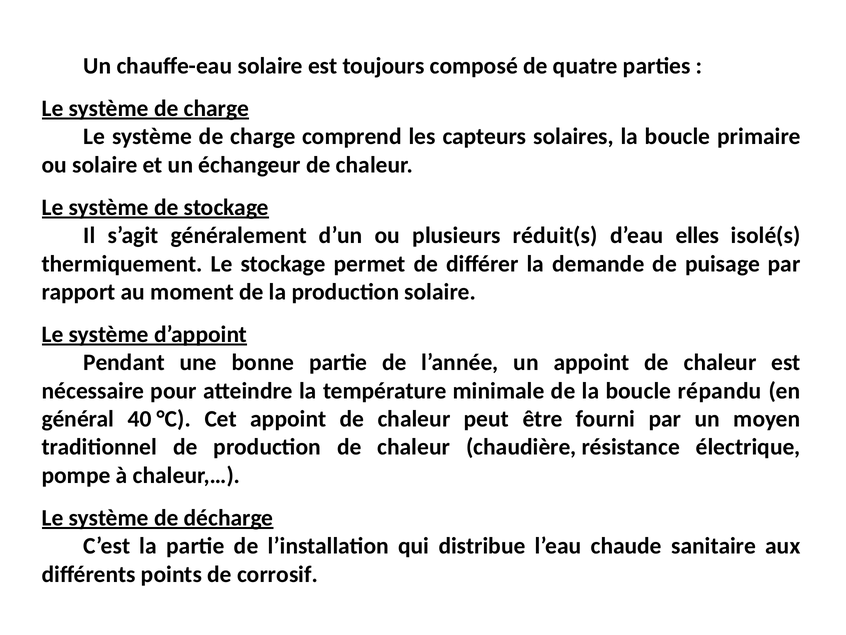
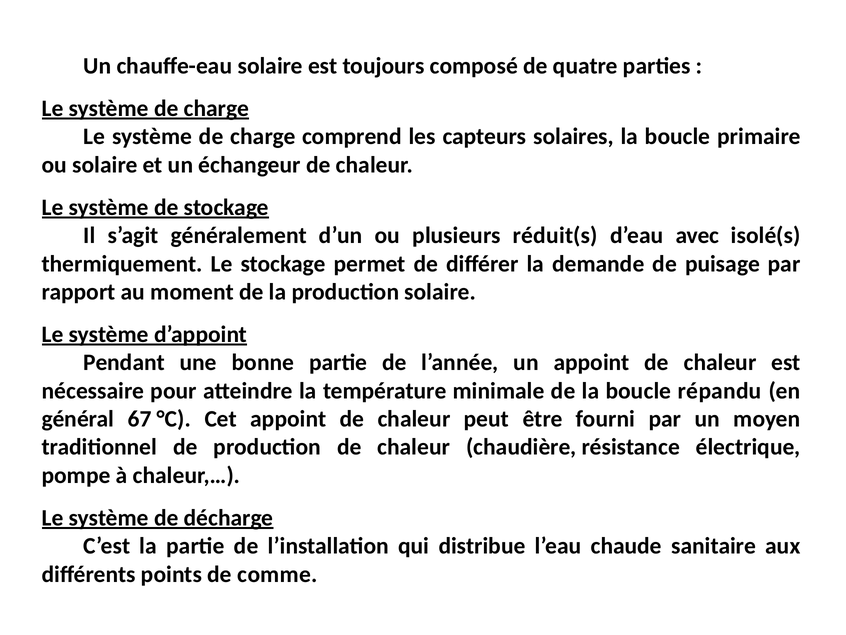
elles: elles -> avec
40: 40 -> 67
corrosif: corrosif -> comme
